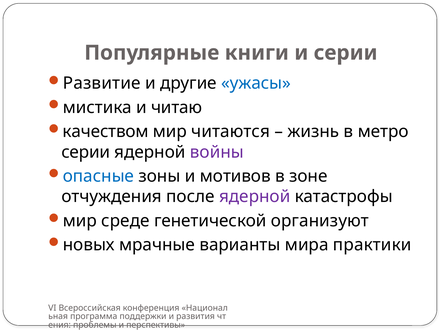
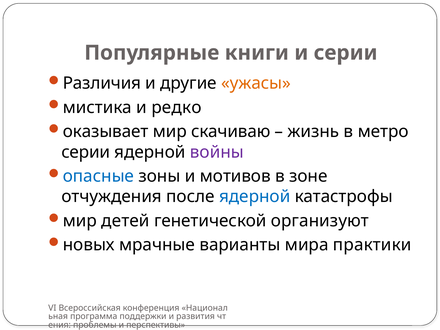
Развитие: Развитие -> Различия
ужасы colour: blue -> orange
читаю: читаю -> редко
качеством: качеством -> оказывает
читаются: читаются -> скачиваю
ядерной at (255, 197) colour: purple -> blue
среде: среде -> детей
